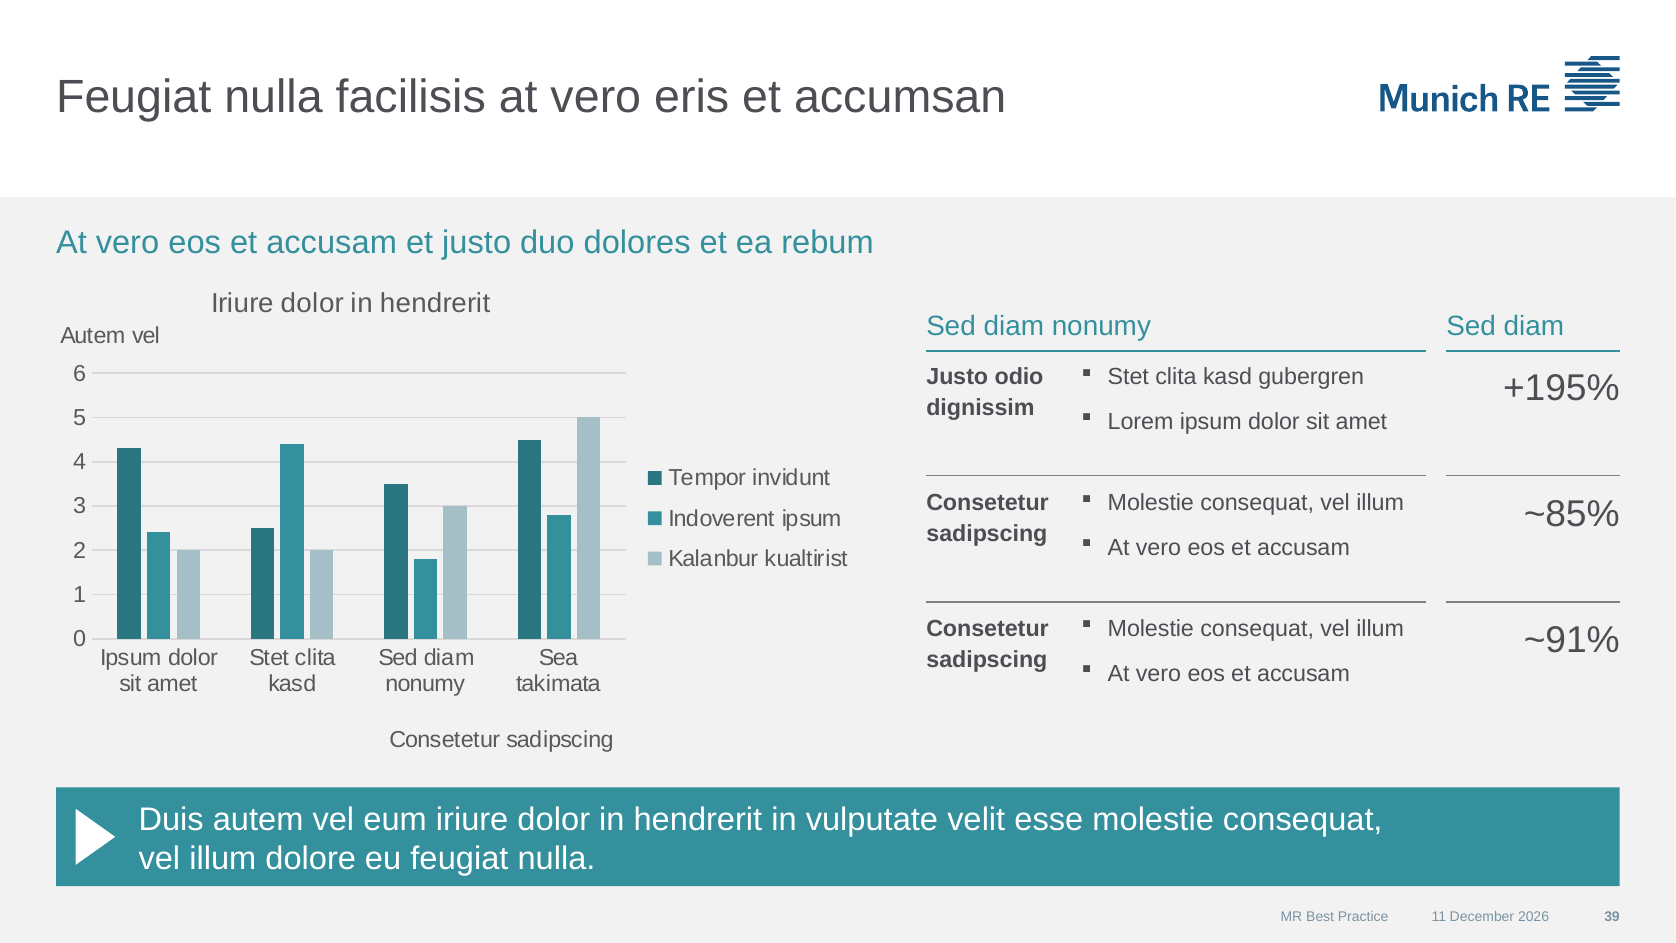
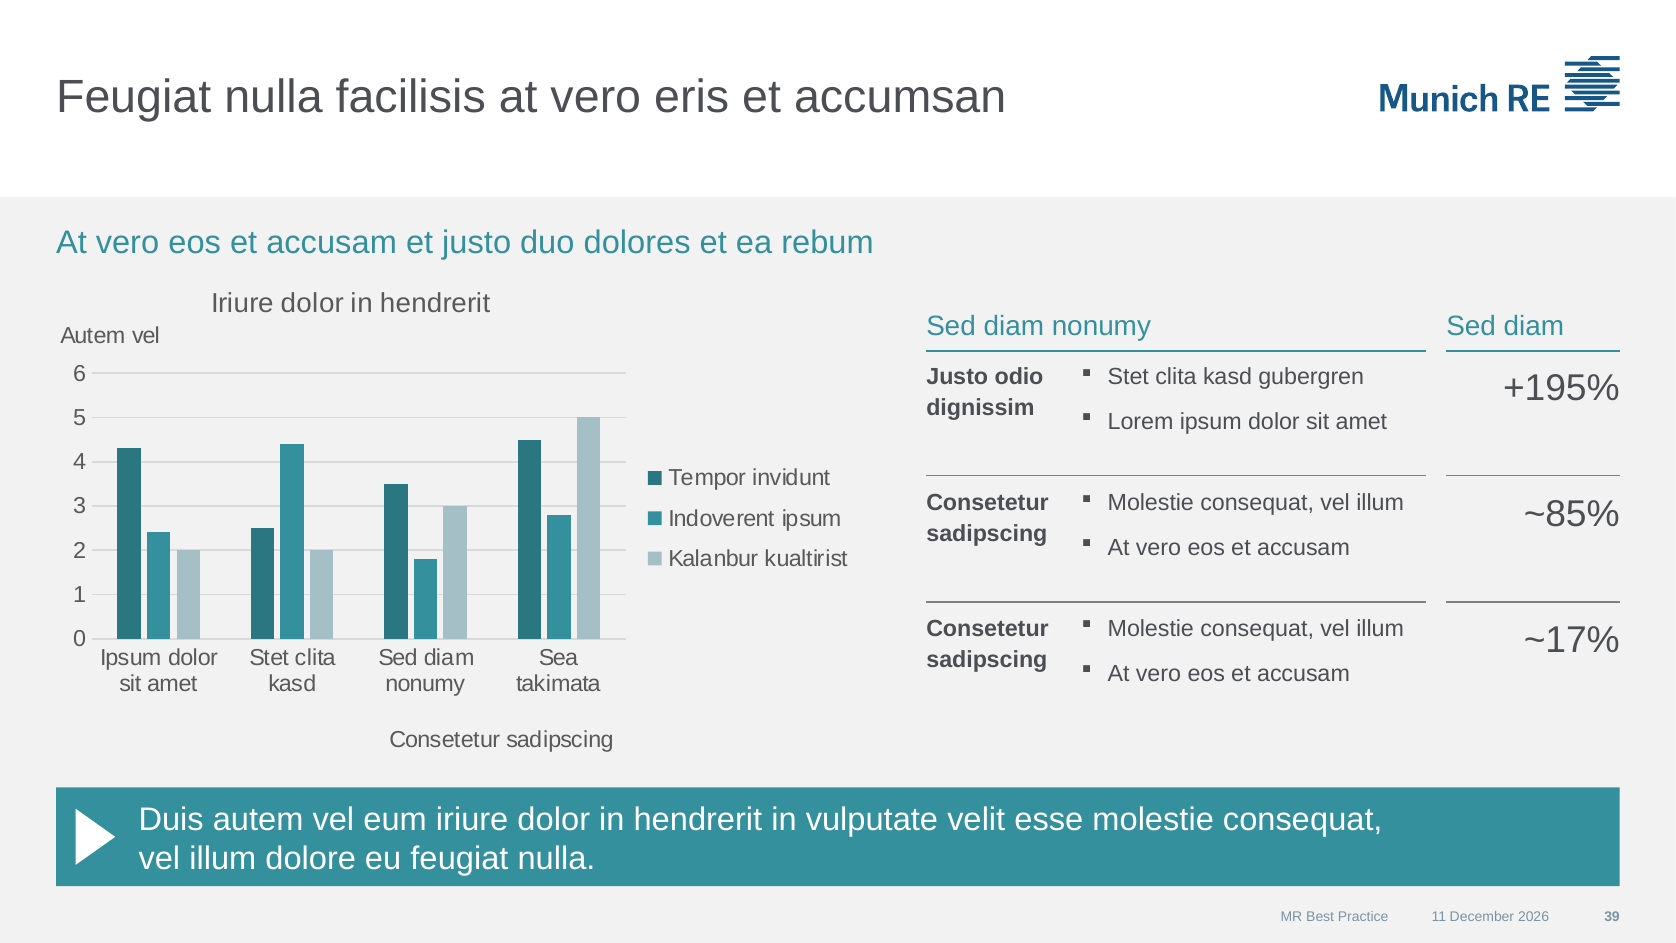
~91%: ~91% -> ~17%
